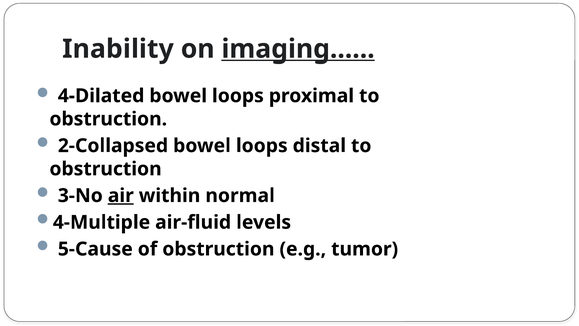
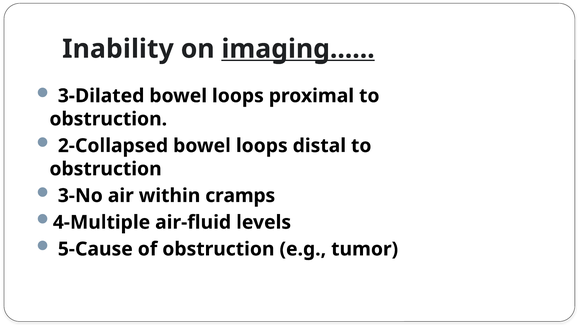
4-Dilated: 4-Dilated -> 3-Dilated
air underline: present -> none
normal: normal -> cramps
